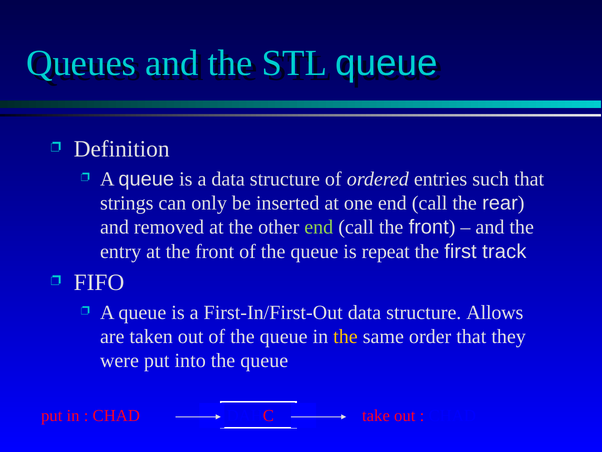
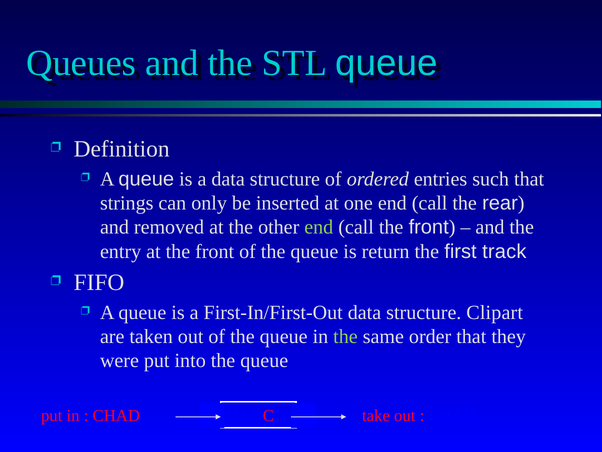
repeat: repeat -> return
Allows: Allows -> Clipart
the at (345, 336) colour: yellow -> light green
